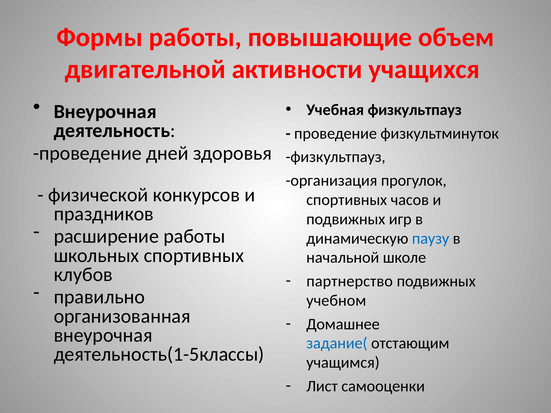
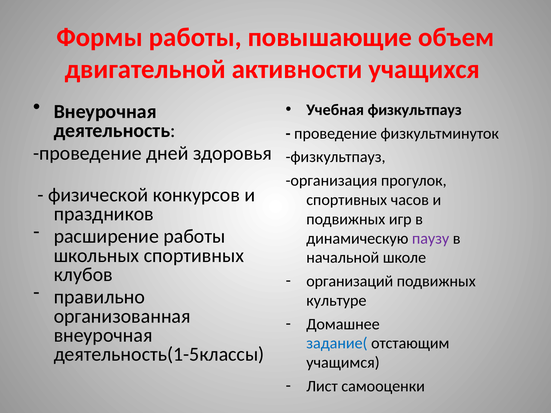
паузу colour: blue -> purple
партнерство: партнерство -> организаций
учебном: учебном -> культуре
